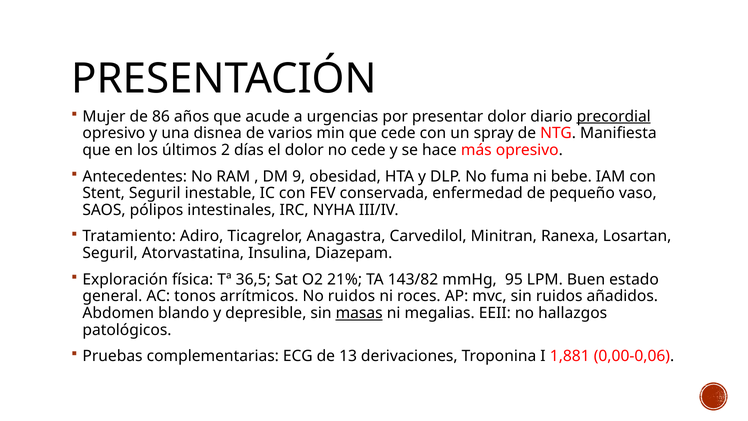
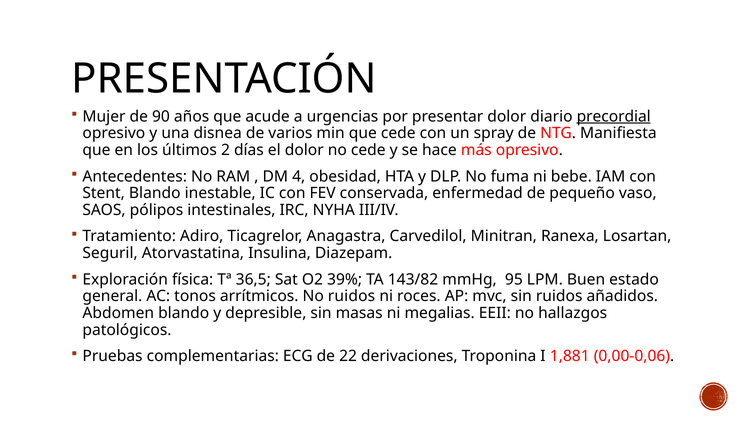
86: 86 -> 90
9: 9 -> 4
Stent Seguril: Seguril -> Blando
21%: 21% -> 39%
masas underline: present -> none
13: 13 -> 22
